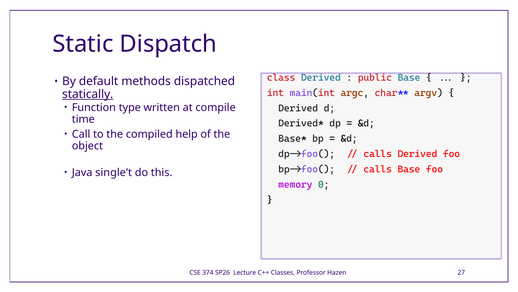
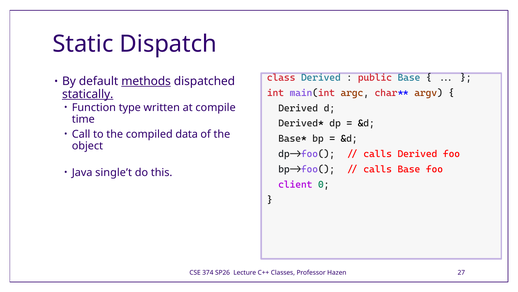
methods underline: none -> present
help: help -> data
memory: memory -> client
